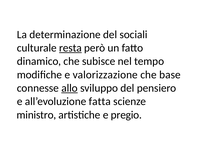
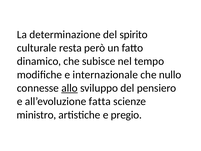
sociali: sociali -> spirito
resta underline: present -> none
valorizzazione: valorizzazione -> internazionale
base: base -> nullo
